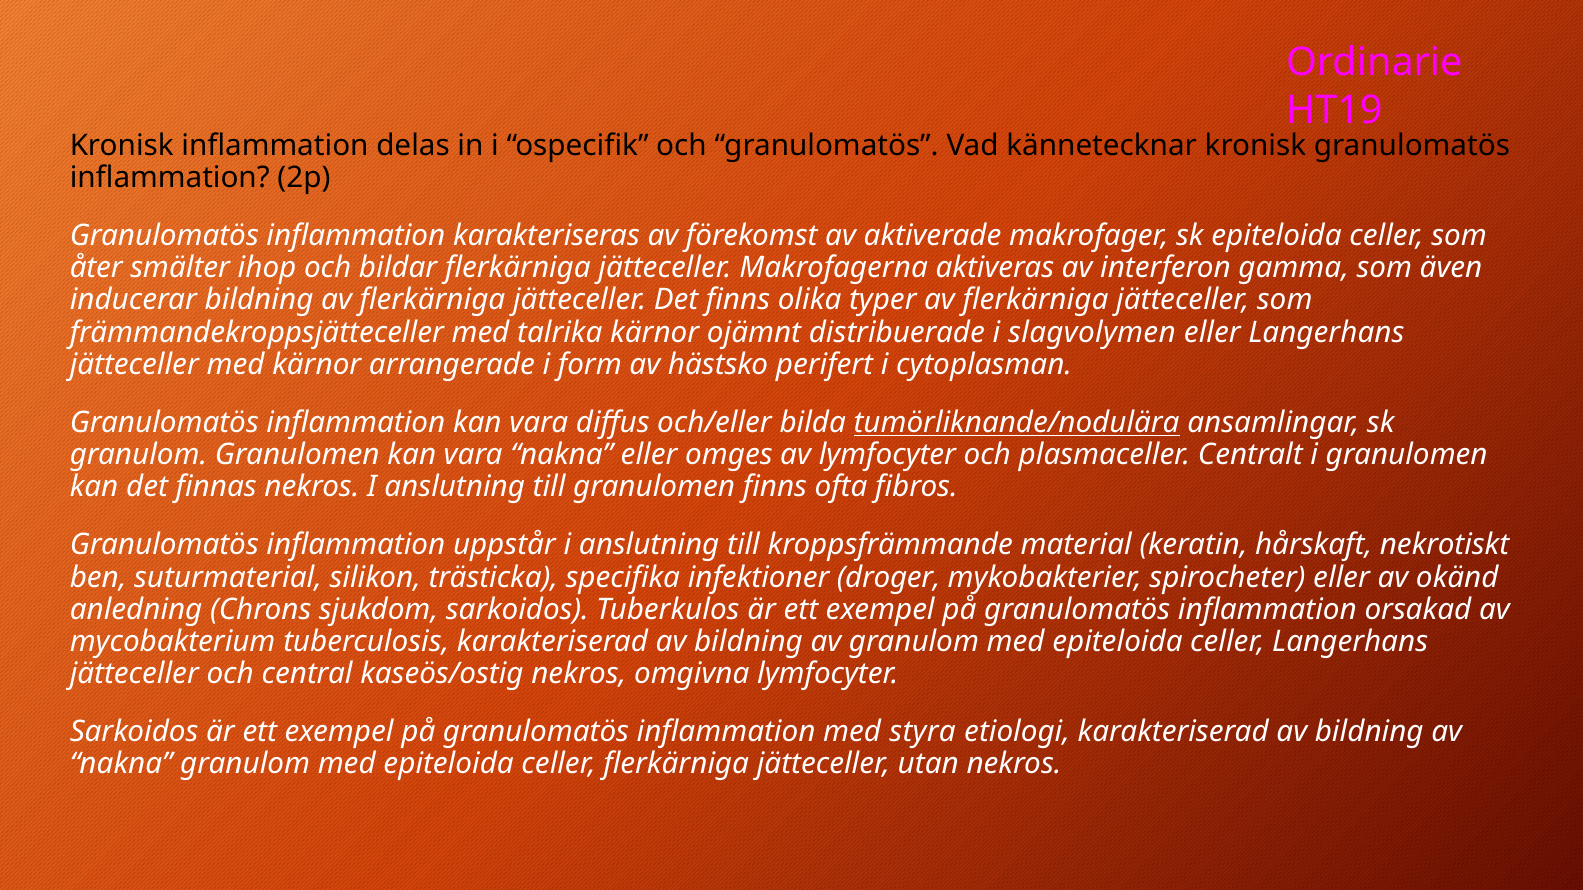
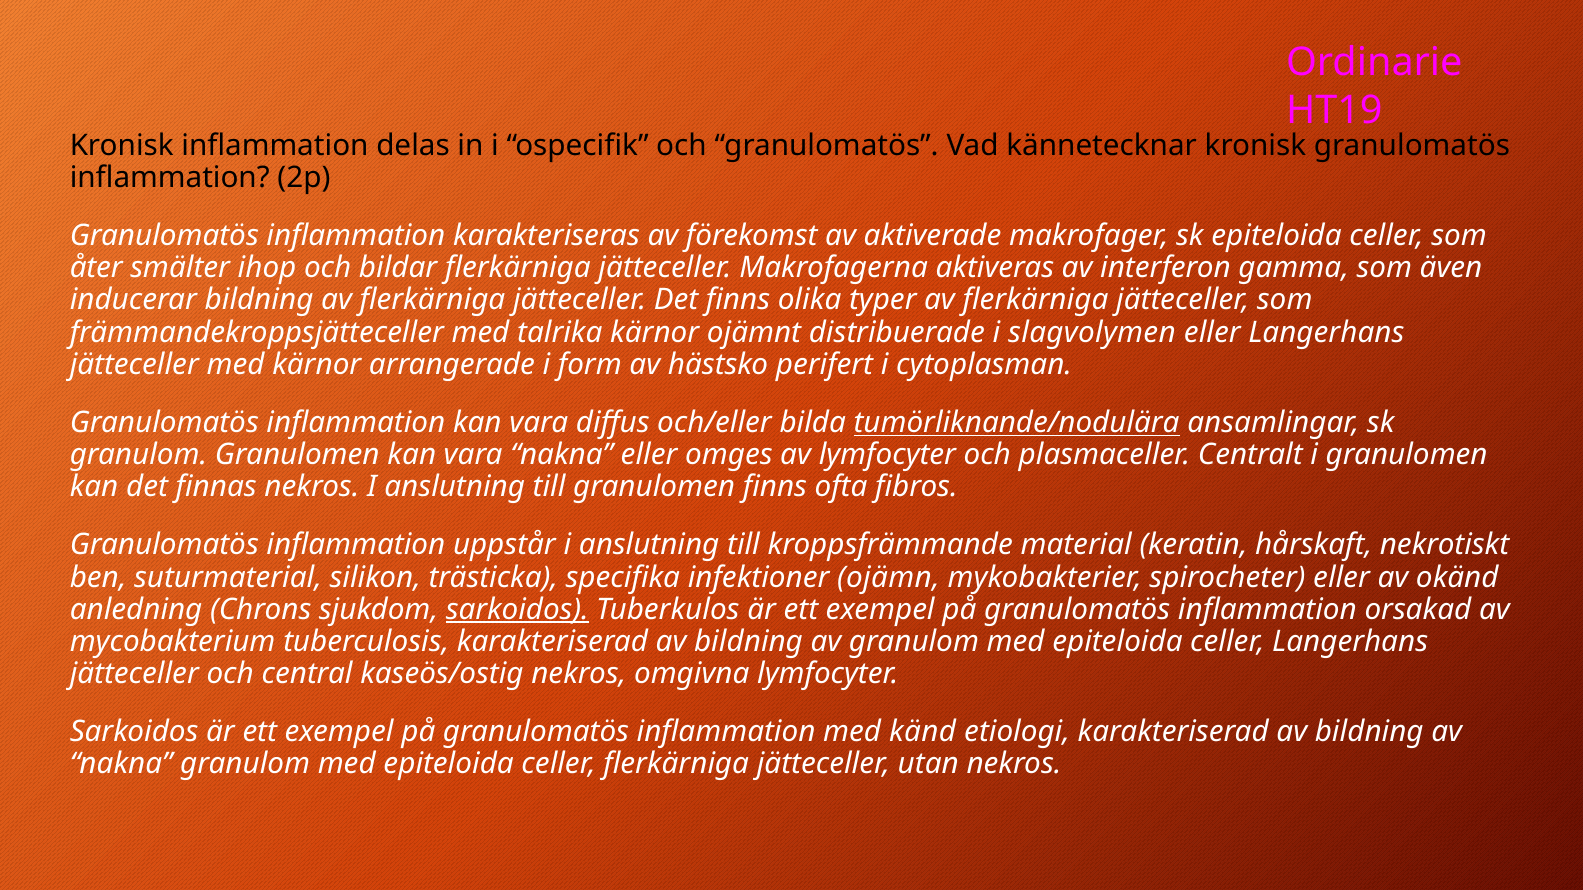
droger: droger -> ojämn
sarkoidos at (517, 610) underline: none -> present
styra: styra -> känd
